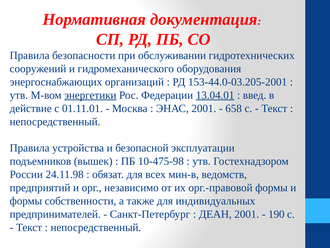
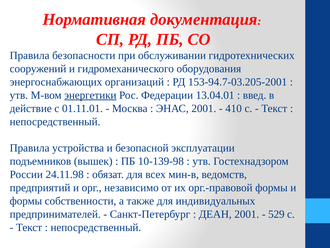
153-44.0-03.205-2001: 153-44.0-03.205-2001 -> 153-94.7-03.205-2001
13.04.01 underline: present -> none
658: 658 -> 410
10-475-98: 10-475-98 -> 10-139-98
190: 190 -> 529
